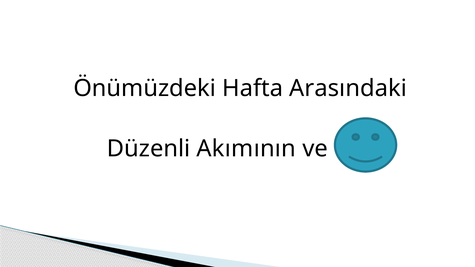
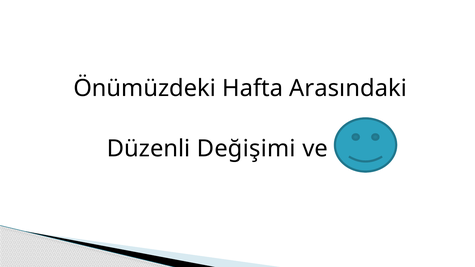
Akımının: Akımının -> Değişimi
